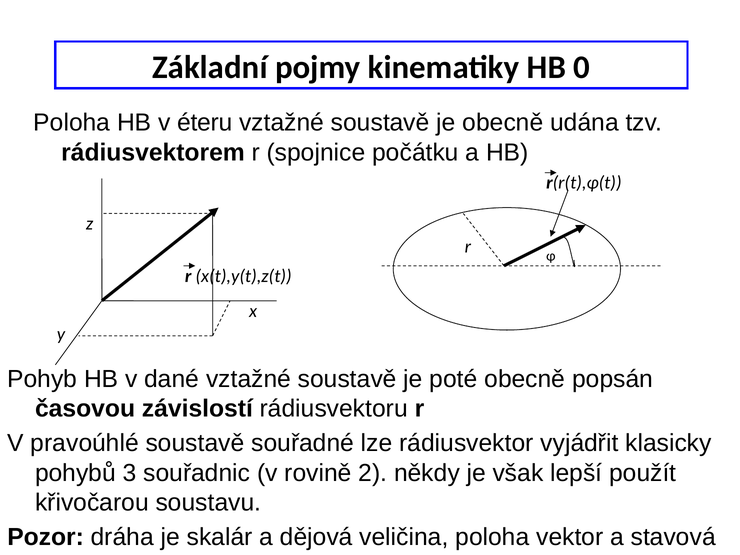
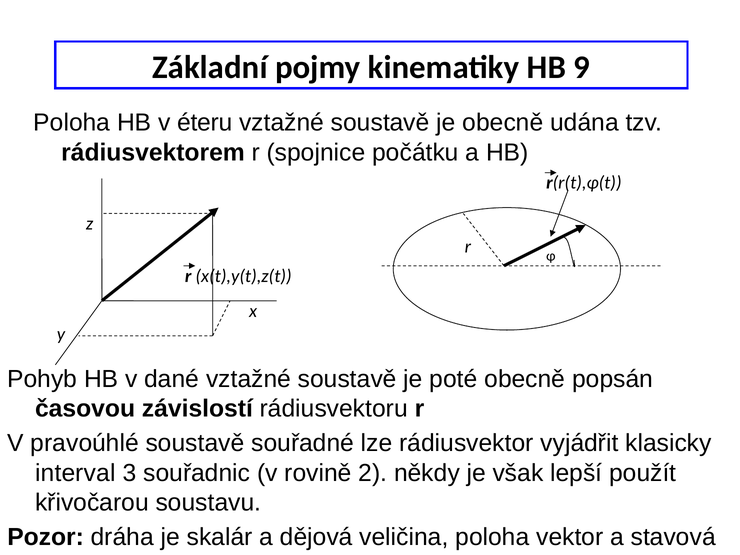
0: 0 -> 9
pohybů: pohybů -> interval
